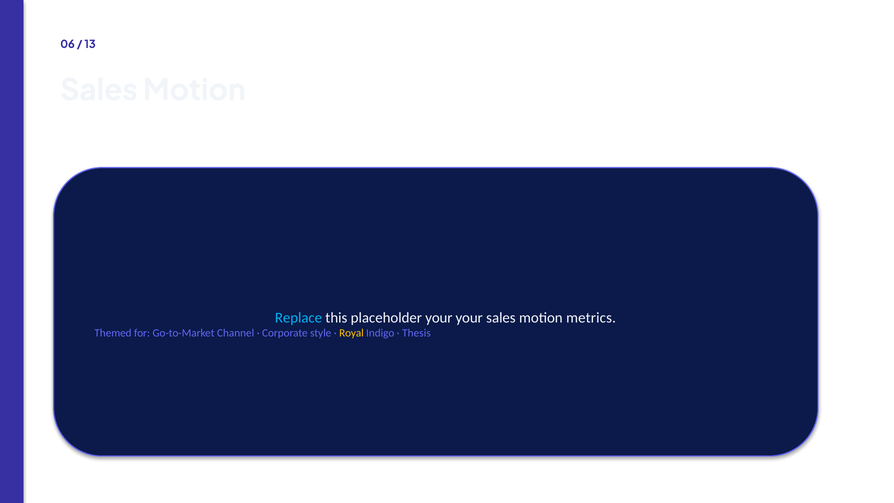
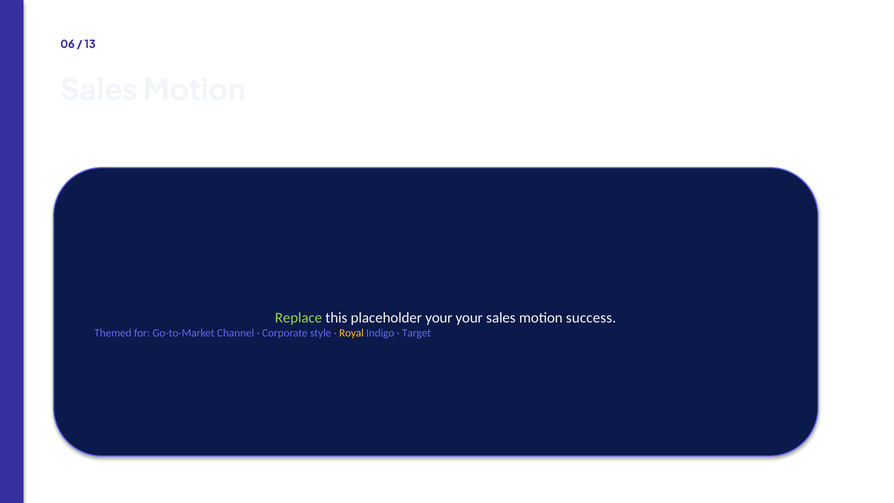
Replace colour: light blue -> light green
metrics: metrics -> success
Thesis: Thesis -> Target
